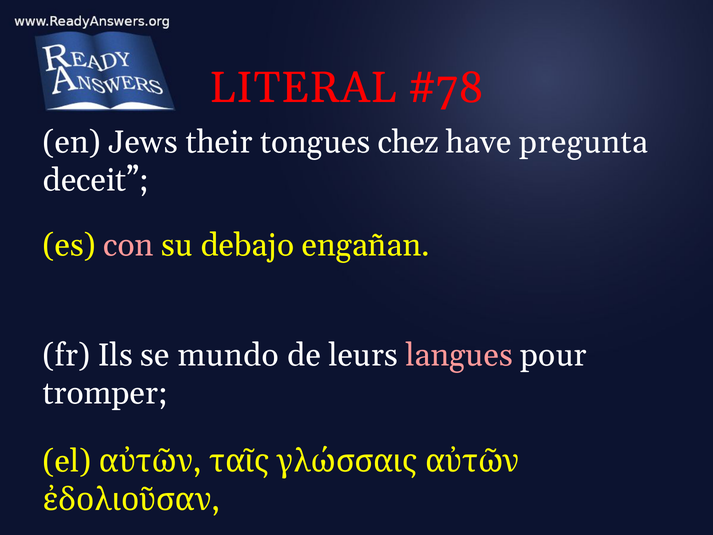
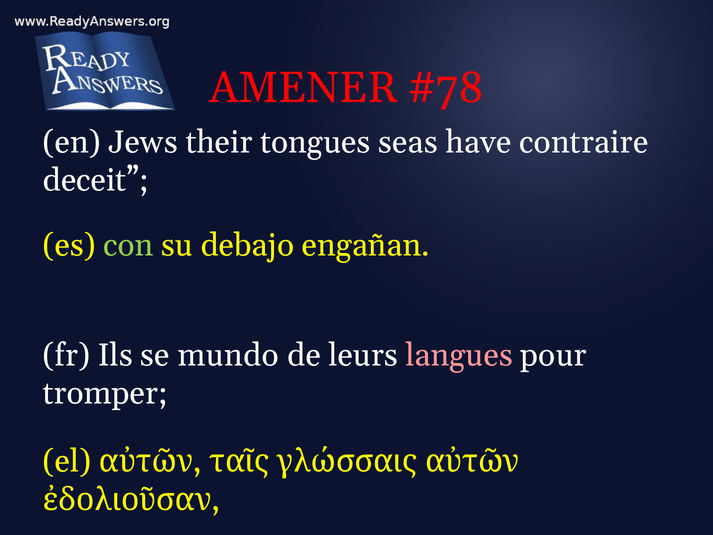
LITERAL: LITERAL -> AMENER
chez: chez -> seas
pregunta: pregunta -> contraire
con colour: pink -> light green
